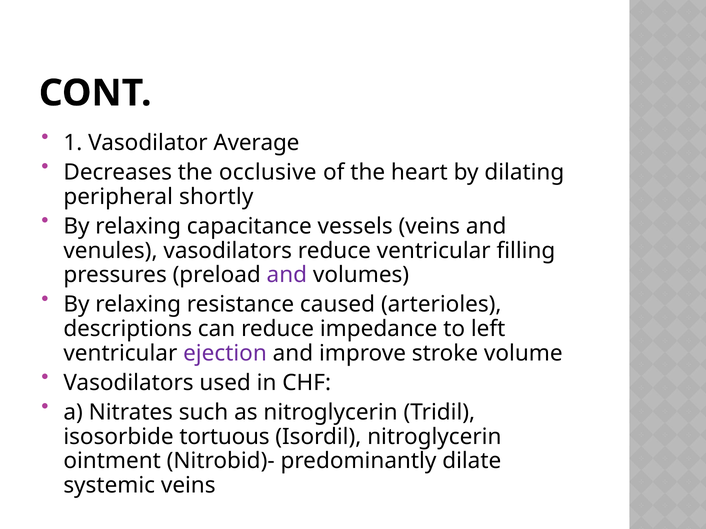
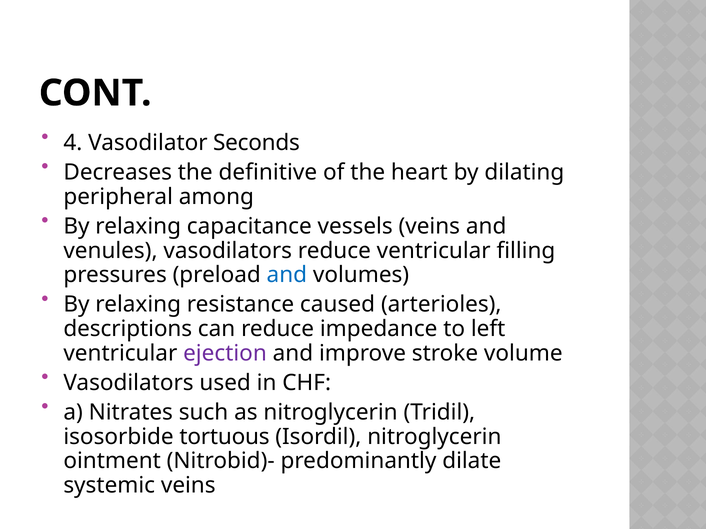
1: 1 -> 4
Average: Average -> Seconds
occlusive: occlusive -> definitive
shortly: shortly -> among
and at (287, 275) colour: purple -> blue
